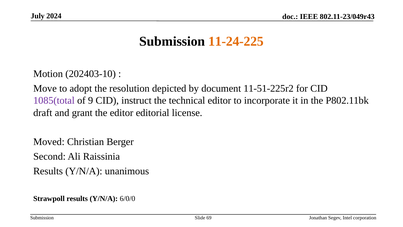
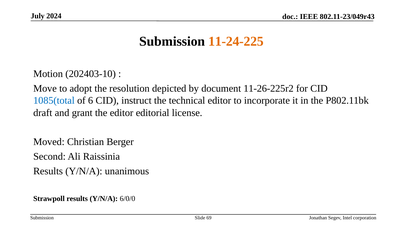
11-51-225r2: 11-51-225r2 -> 11-26-225r2
1085(total colour: purple -> blue
9: 9 -> 6
